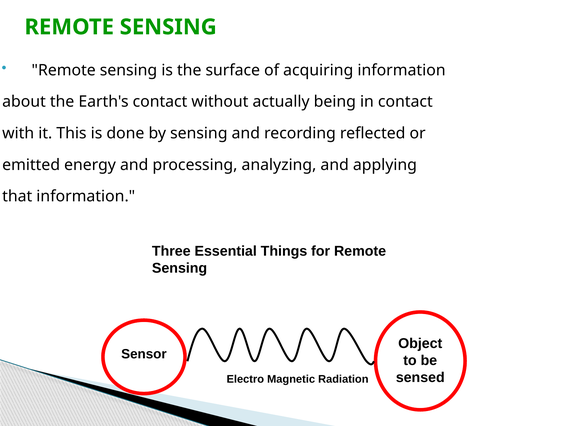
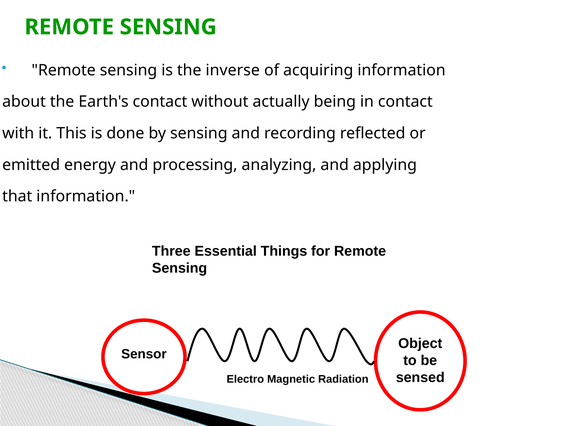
surface: surface -> inverse
